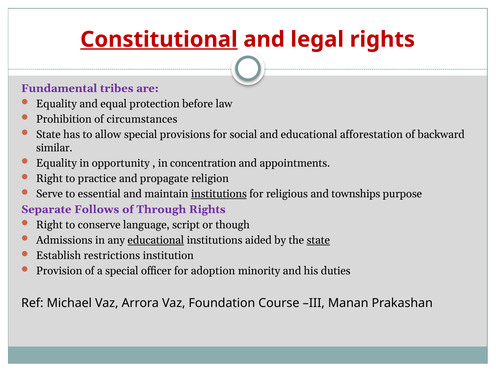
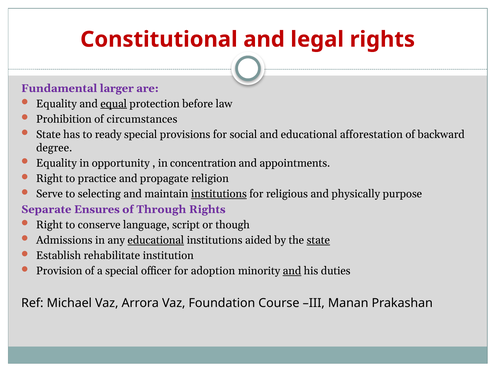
Constitutional underline: present -> none
tribes: tribes -> larger
equal underline: none -> present
allow: allow -> ready
similar: similar -> degree
essential: essential -> selecting
townships: townships -> physically
Follows: Follows -> Ensures
restrictions: restrictions -> rehabilitate
and at (292, 271) underline: none -> present
